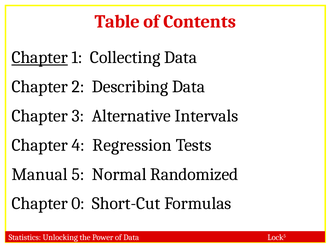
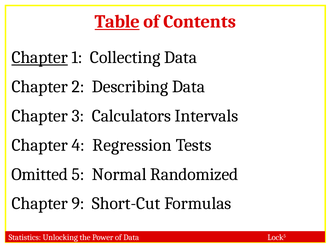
Table underline: none -> present
Alternative: Alternative -> Calculators
Manual: Manual -> Omitted
0: 0 -> 9
